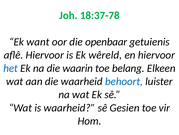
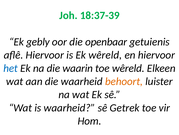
18:37-78: 18:37-78 -> 18:37-39
want: want -> gebly
toe belang: belang -> wêreld
behoort colour: blue -> orange
Gesien: Gesien -> Getrek
